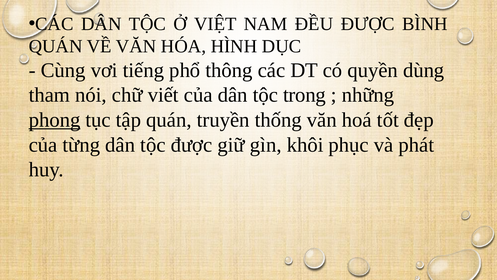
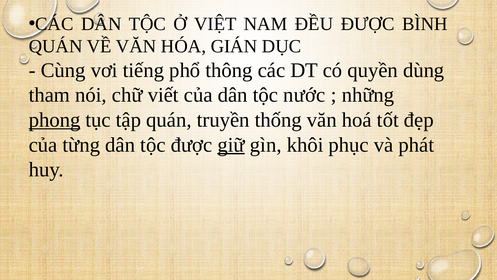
HÌNH: HÌNH -> GIÁN
trong: trong -> nước
giữ underline: none -> present
